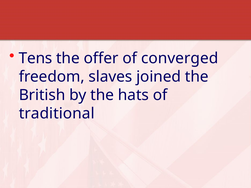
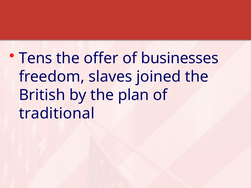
converged: converged -> businesses
hats: hats -> plan
